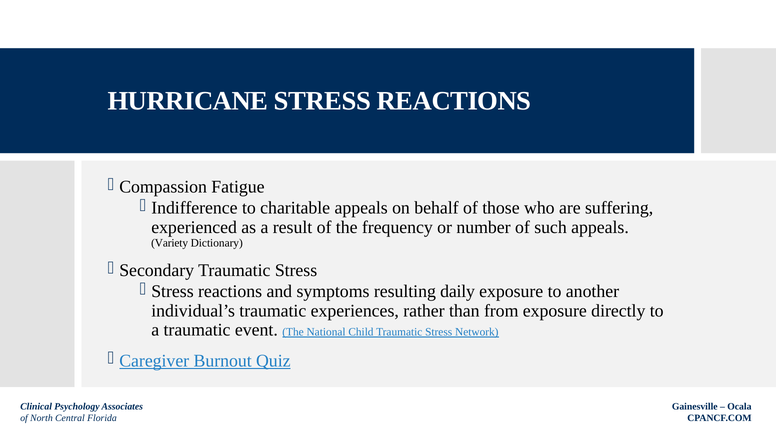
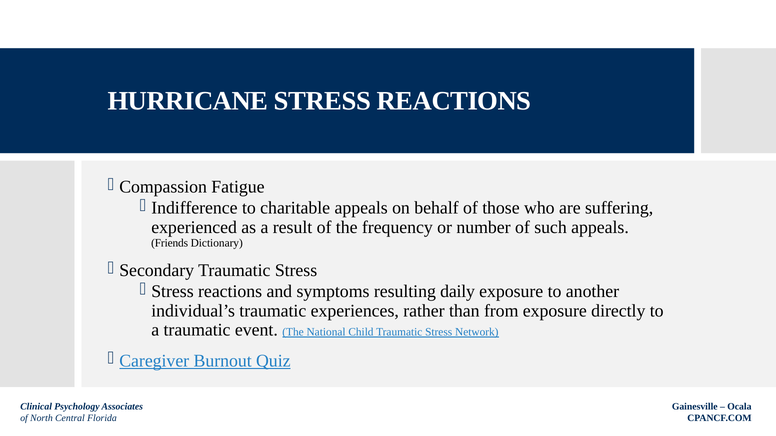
Variety: Variety -> Friends
